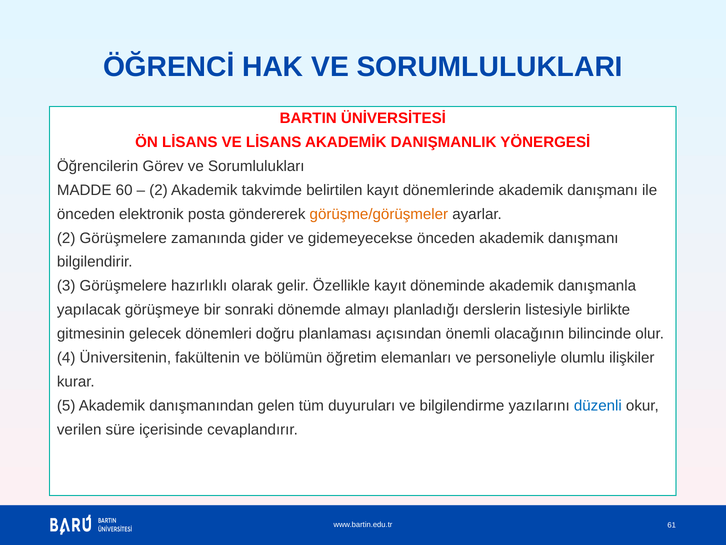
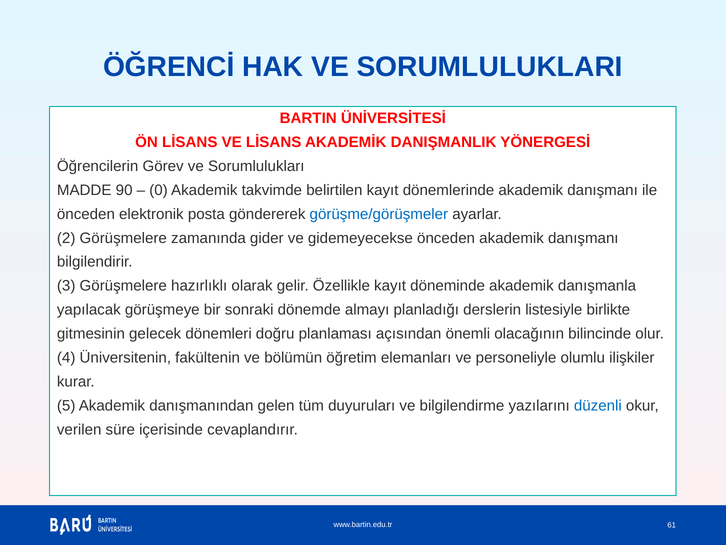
60: 60 -> 90
2 at (159, 190): 2 -> 0
görüşme/görüşmeler colour: orange -> blue
